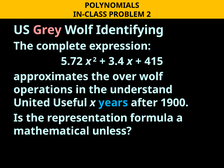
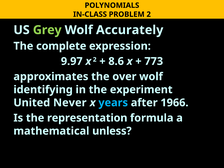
Grey colour: pink -> light green
Identifying: Identifying -> Accurately
5.72: 5.72 -> 9.97
3.4: 3.4 -> 8.6
415: 415 -> 773
operations: operations -> identifying
understand: understand -> experiment
Useful: Useful -> Never
1900: 1900 -> 1966
